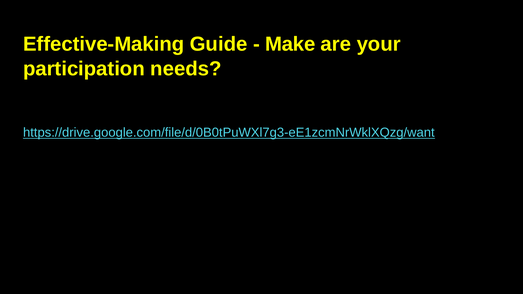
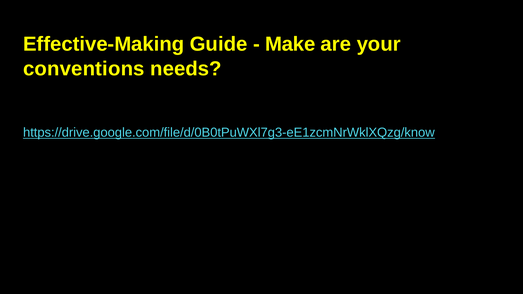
participation: participation -> conventions
https://drive.google.com/file/d/0B0tPuWXl7g3-eE1zcmNrWklXQzg/want: https://drive.google.com/file/d/0B0tPuWXl7g3-eE1zcmNrWklXQzg/want -> https://drive.google.com/file/d/0B0tPuWXl7g3-eE1zcmNrWklXQzg/know
